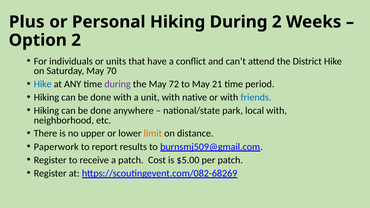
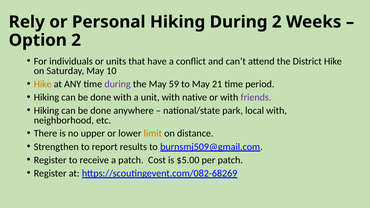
Plus: Plus -> Rely
70: 70 -> 10
Hike at (43, 84) colour: blue -> orange
72: 72 -> 59
friends colour: blue -> purple
Paperwork: Paperwork -> Strengthen
